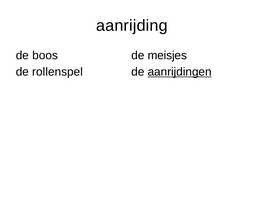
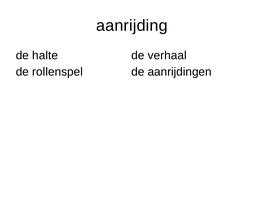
boos: boos -> halte
meisjes: meisjes -> verhaal
aanrijdingen underline: present -> none
